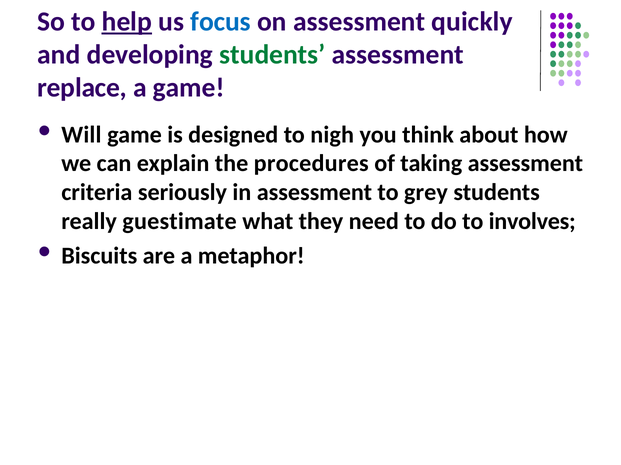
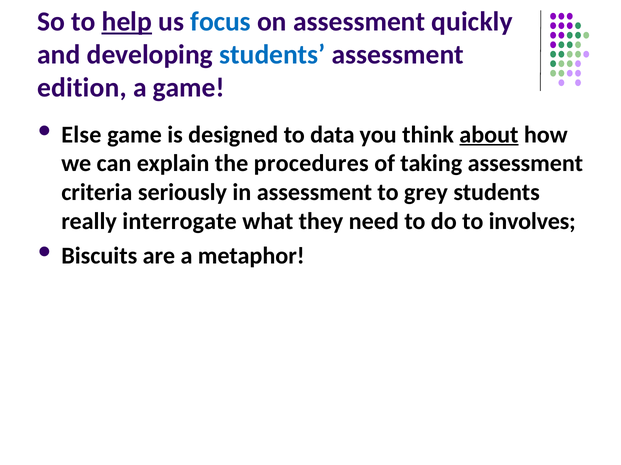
students at (272, 55) colour: green -> blue
replace: replace -> edition
Will: Will -> Else
nigh: nigh -> data
about underline: none -> present
guestimate: guestimate -> interrogate
